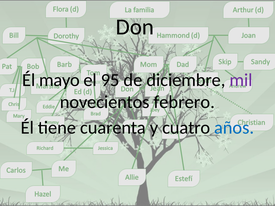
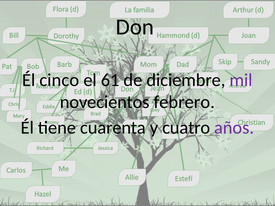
mayo: mayo -> cinco
95: 95 -> 61
años colour: blue -> purple
